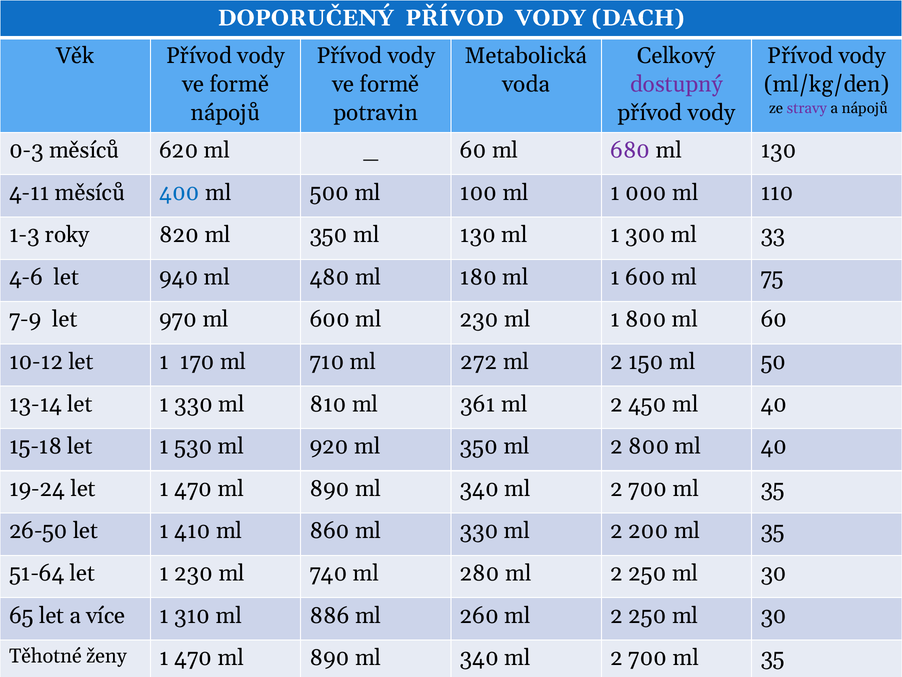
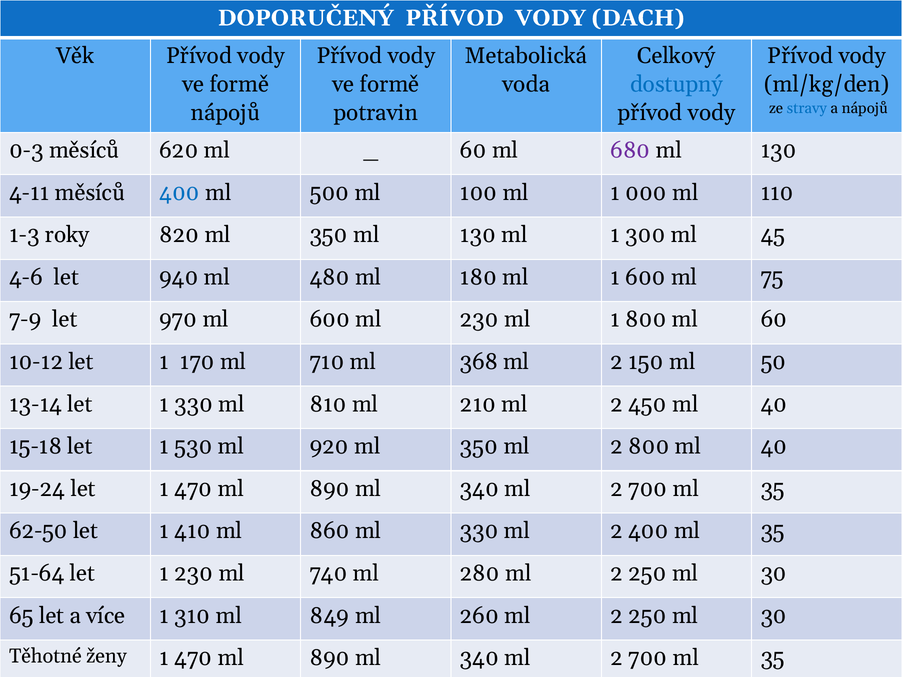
dostupný colour: purple -> blue
stravy colour: purple -> blue
300 ml 33: 33 -> 45
272: 272 -> 368
361: 361 -> 210
26-50: 26-50 -> 62-50
2 200: 200 -> 400
886: 886 -> 849
